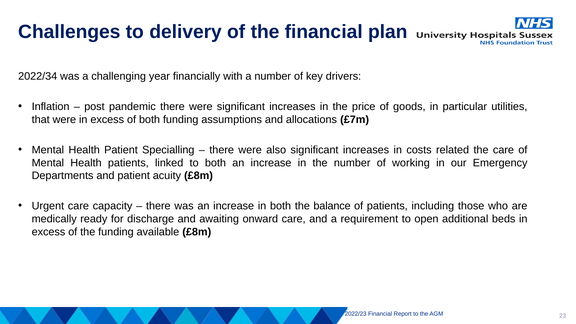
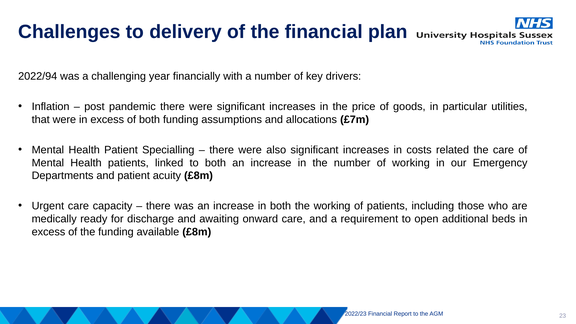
2022/34: 2022/34 -> 2022/94
the balance: balance -> working
